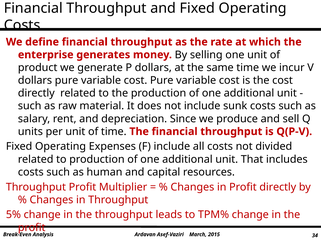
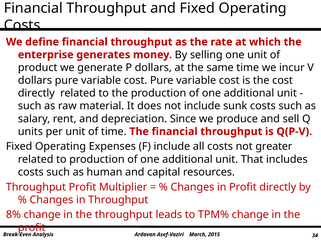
divided: divided -> greater
5%: 5% -> 8%
